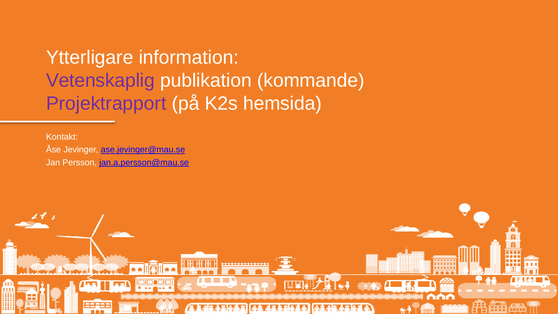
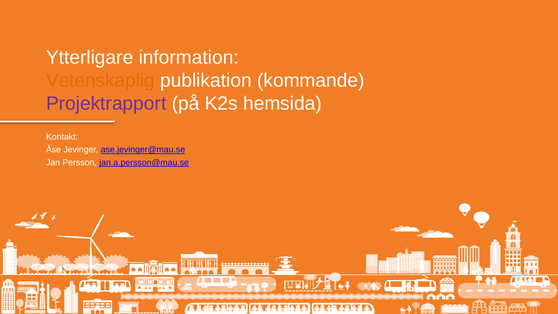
Vetenskaplig colour: purple -> orange
